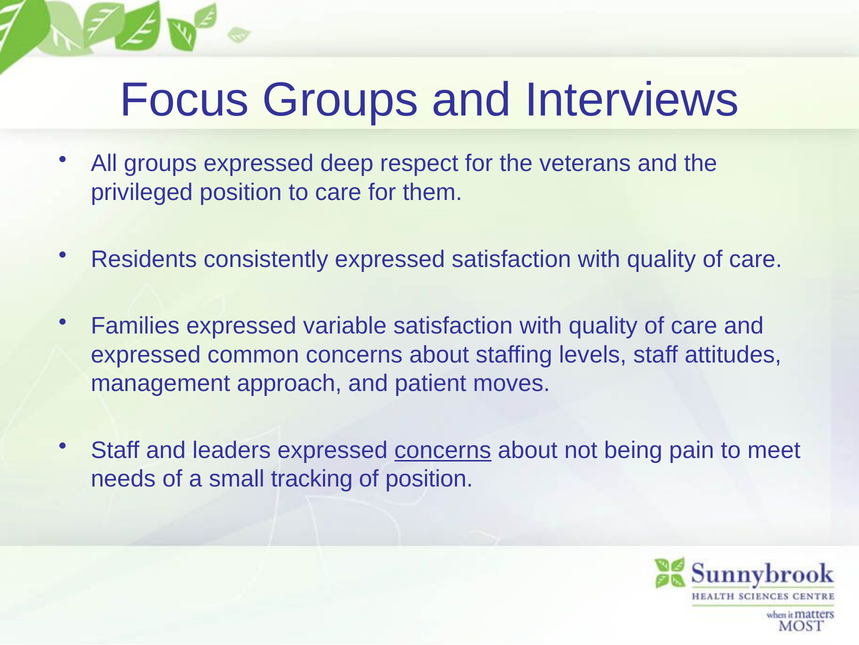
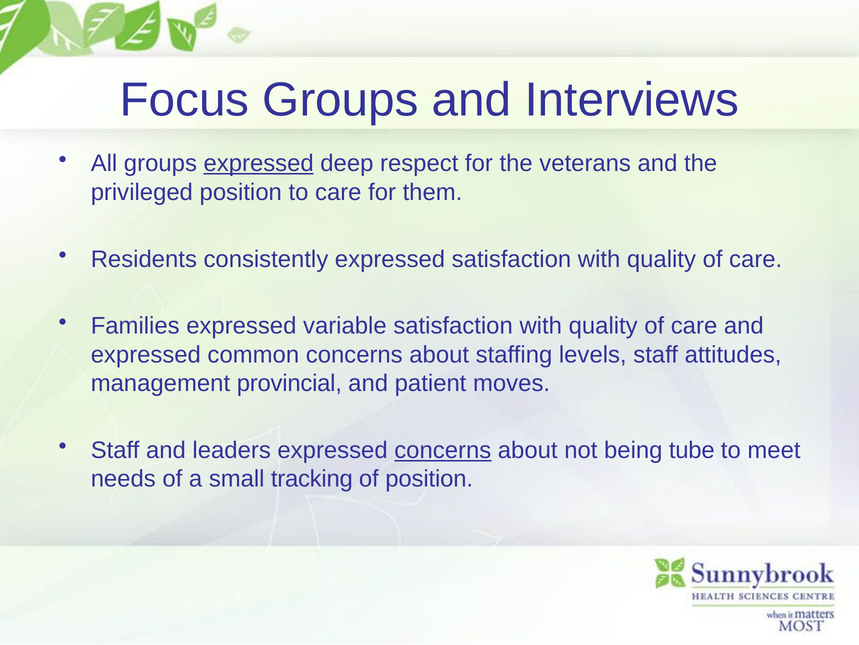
expressed at (259, 163) underline: none -> present
approach: approach -> provincial
pain: pain -> tube
